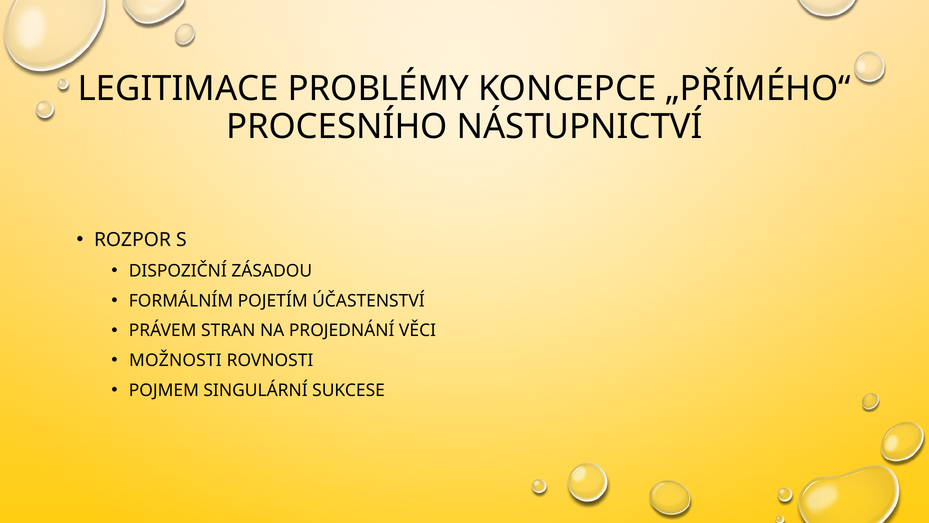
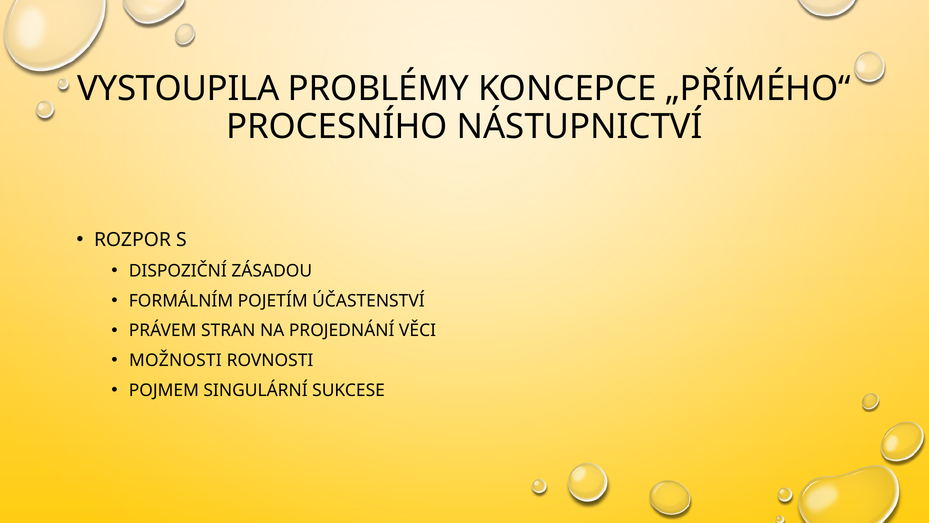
LEGITIMACE: LEGITIMACE -> VYSTOUPILA
